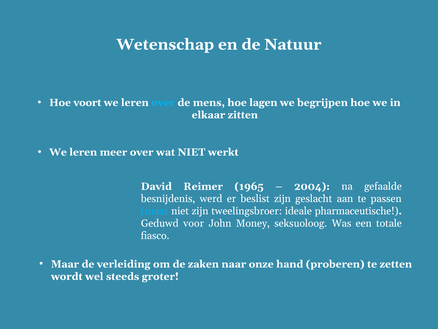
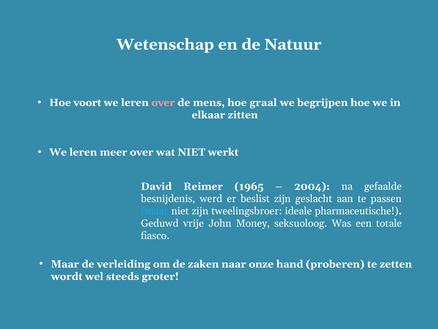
over at (163, 102) colour: light blue -> pink
lagen: lagen -> graal
voor: voor -> vrije
